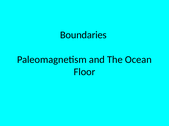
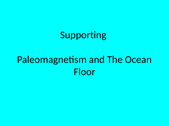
Boundaries: Boundaries -> Supporting
